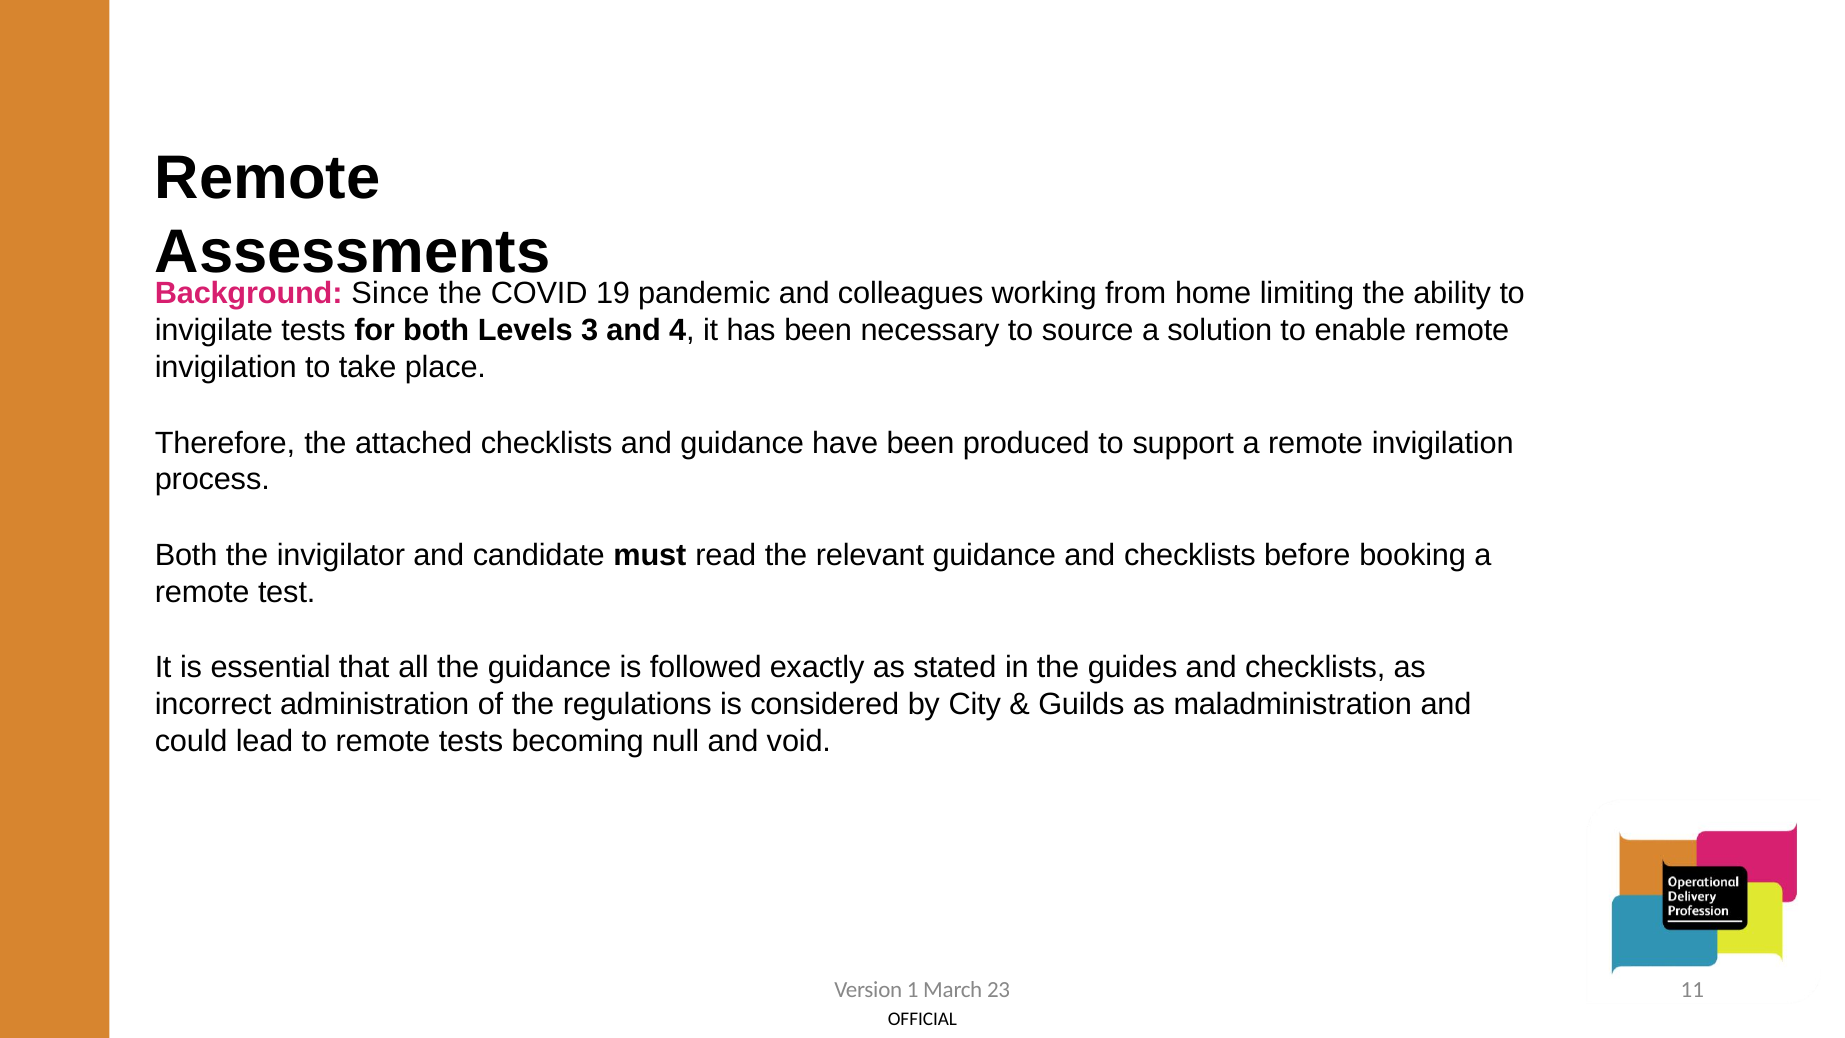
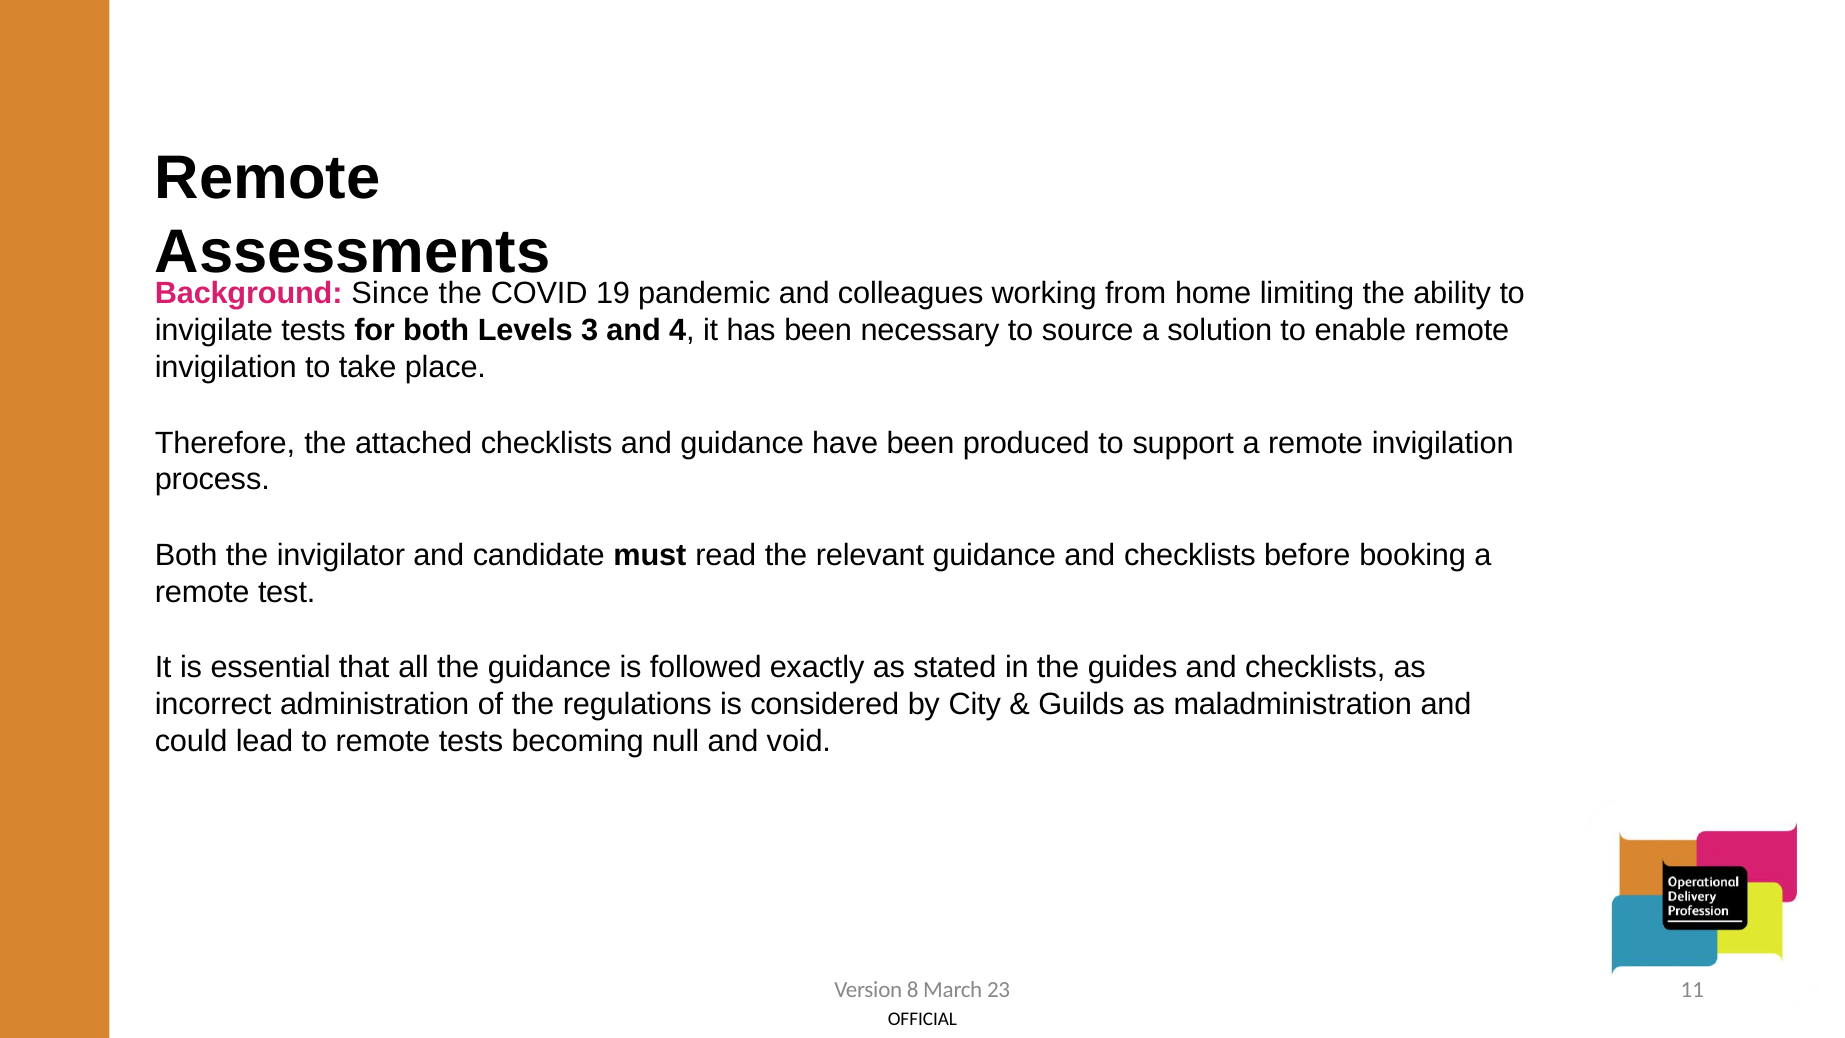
1: 1 -> 8
